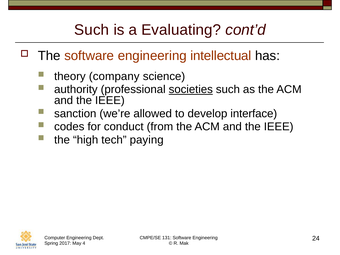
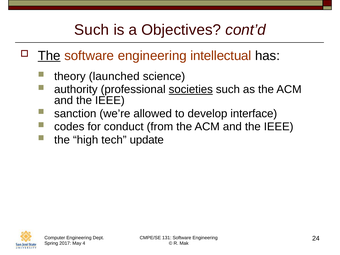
Evaluating: Evaluating -> Objectives
The at (49, 56) underline: none -> present
company: company -> launched
paying: paying -> update
